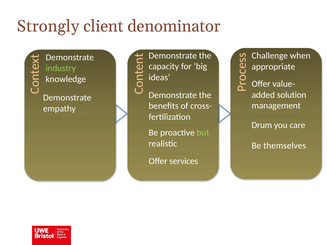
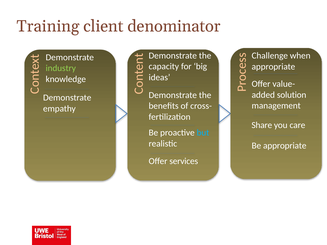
Strongly: Strongly -> Training
Drum: Drum -> Share
but colour: light green -> light blue
Be themselves: themselves -> appropriate
